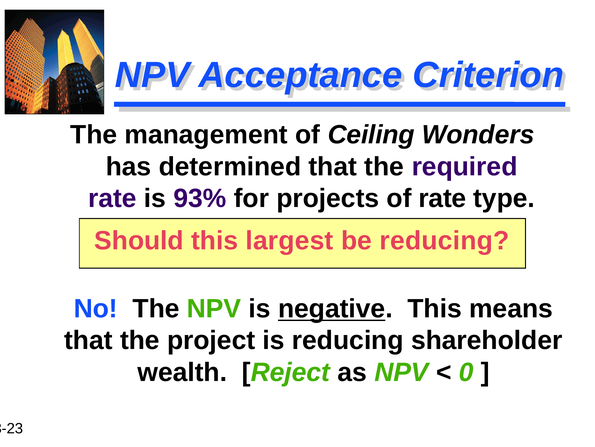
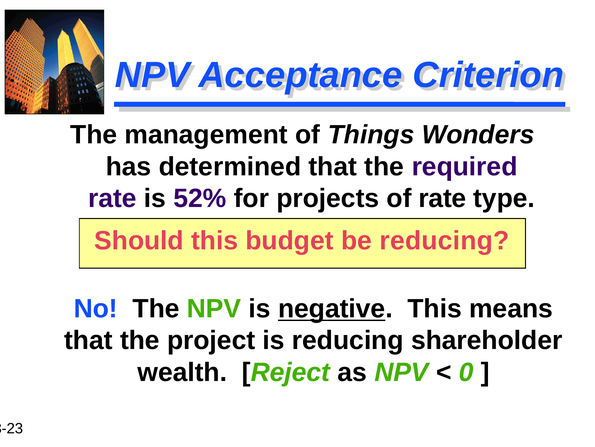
Ceiling: Ceiling -> Things
93%: 93% -> 52%
largest: largest -> budget
